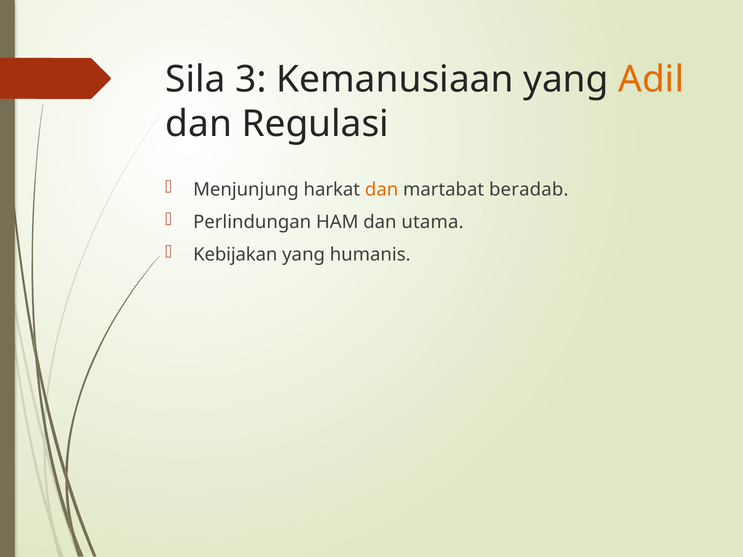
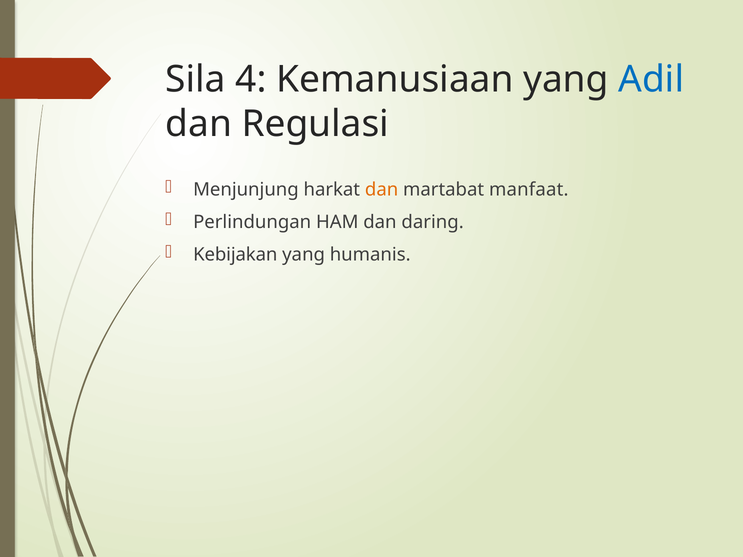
3: 3 -> 4
Adil colour: orange -> blue
beradab: beradab -> manfaat
utama: utama -> daring
